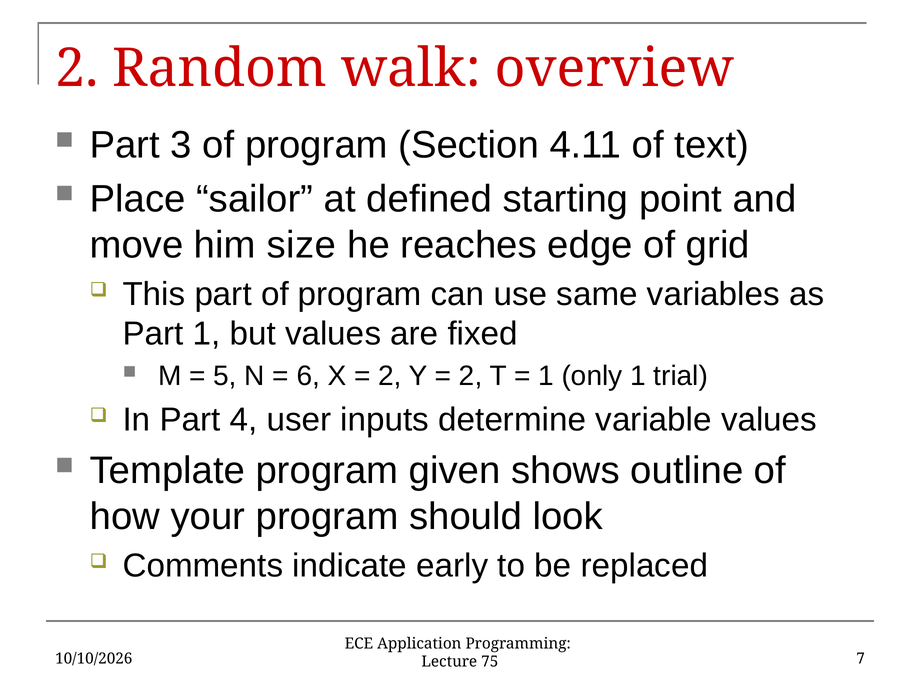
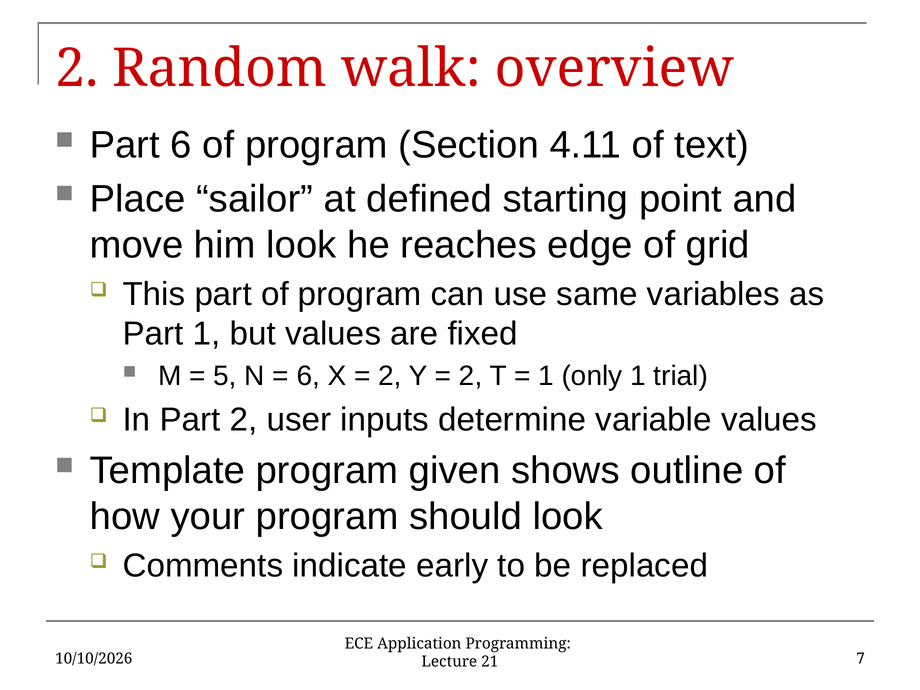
Part 3: 3 -> 6
him size: size -> look
Part 4: 4 -> 2
75: 75 -> 21
